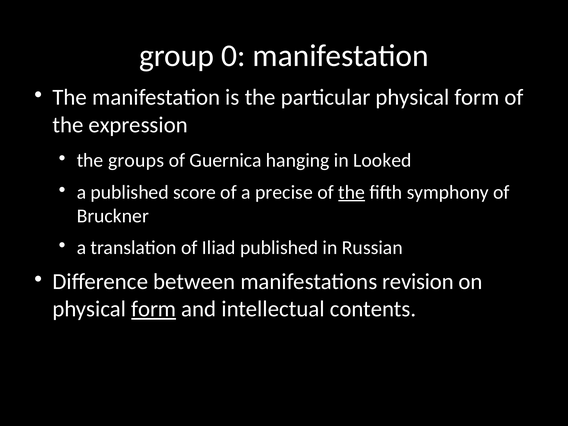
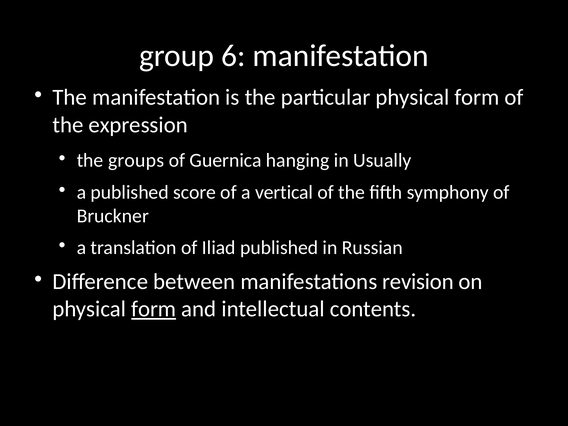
0: 0 -> 6
Looked: Looked -> Usually
precise: precise -> vertical
the at (352, 192) underline: present -> none
